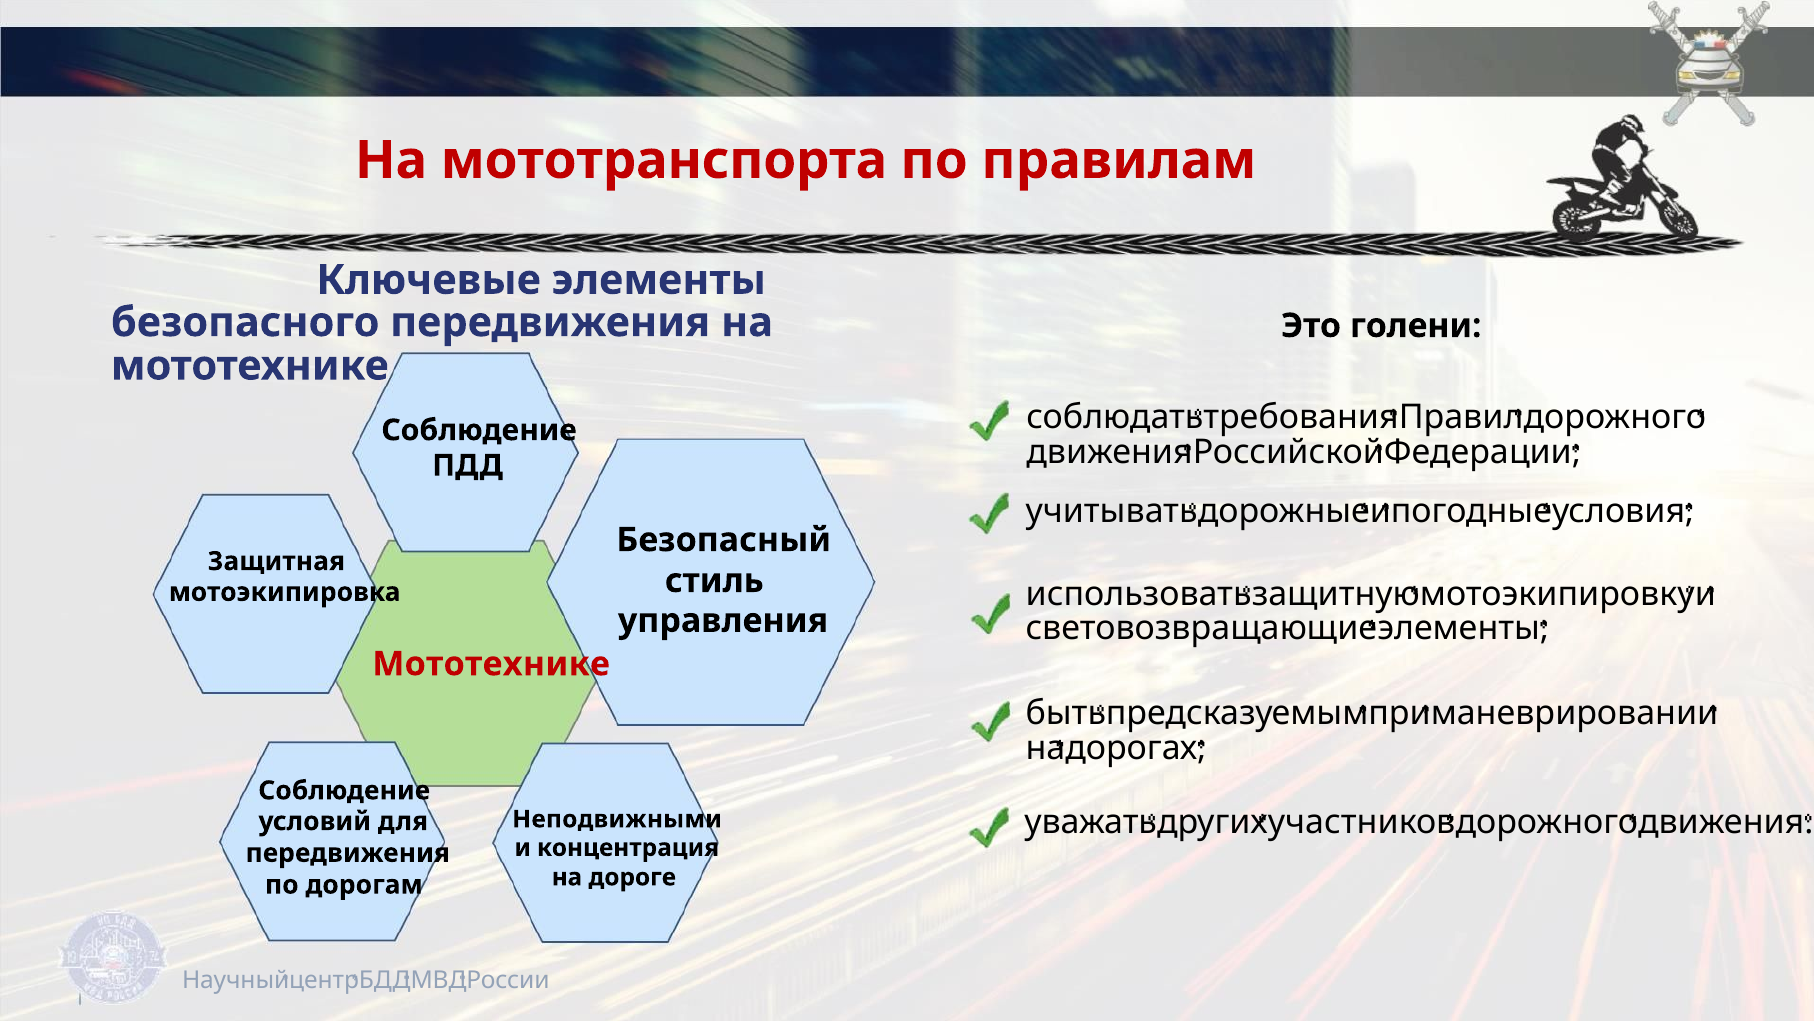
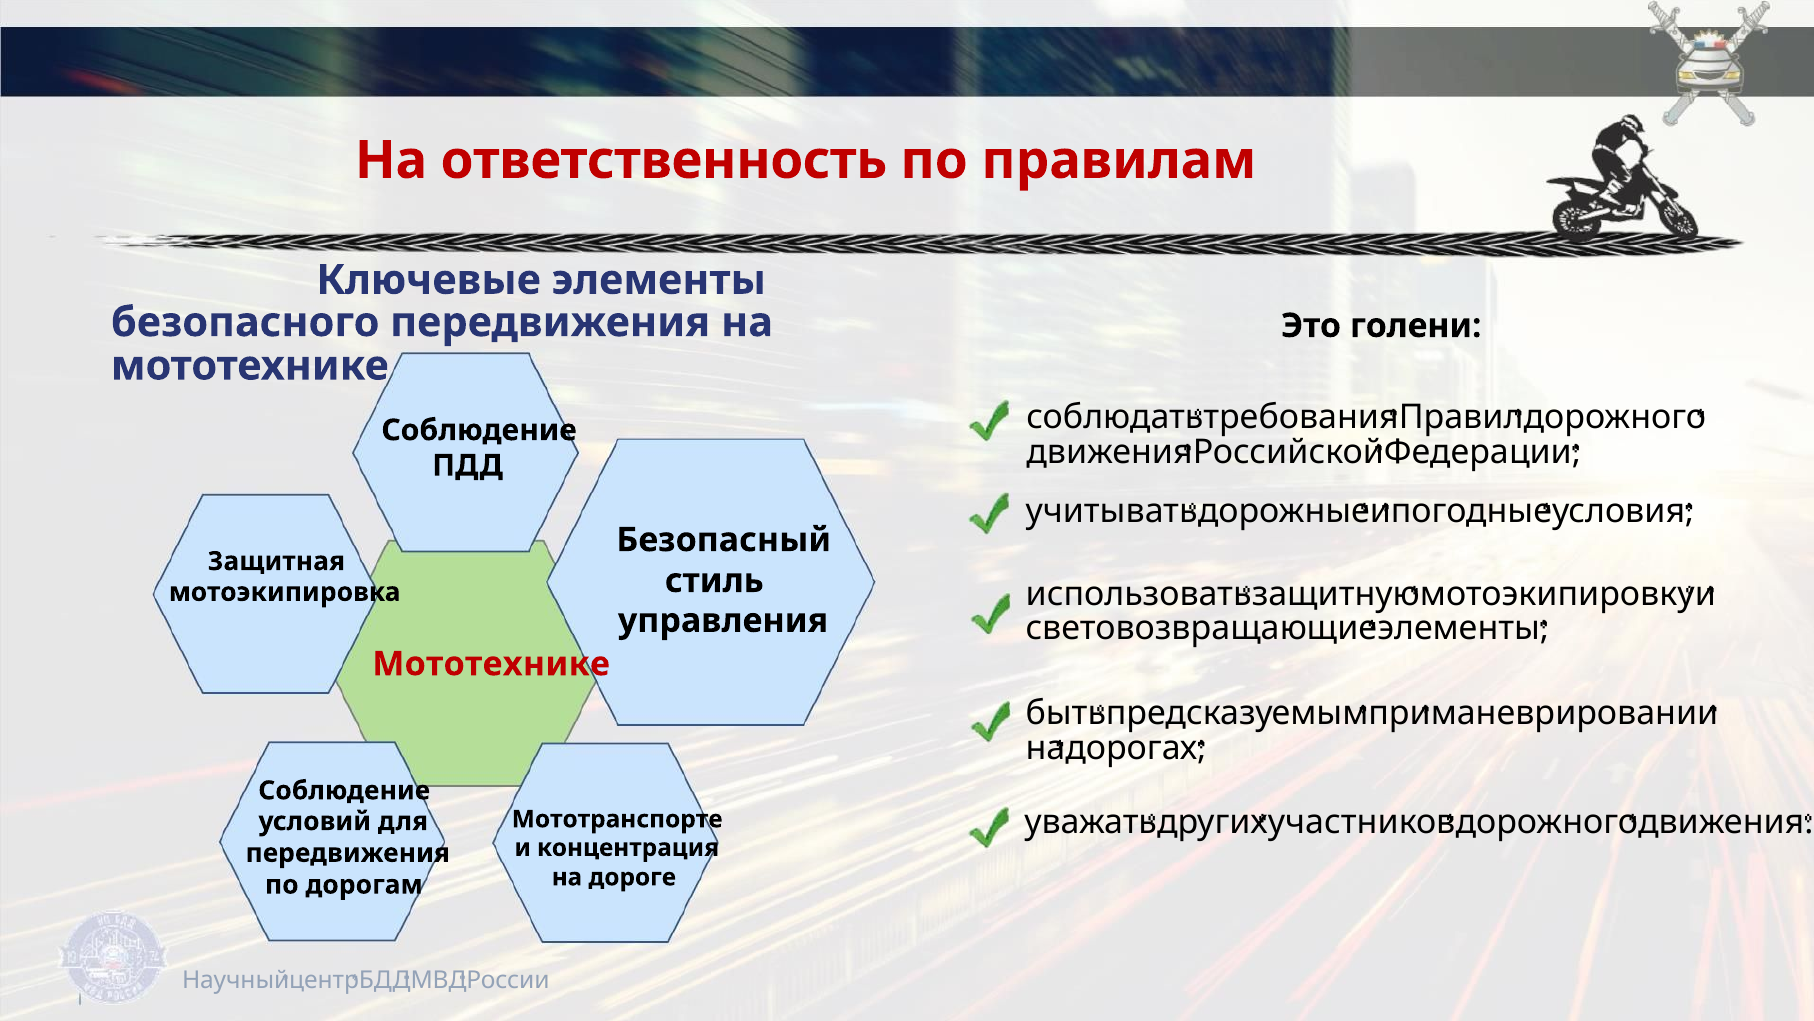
мототранспорта: мототранспорта -> ответственность
Неподвижными: Неподвижными -> Мототранспорте
